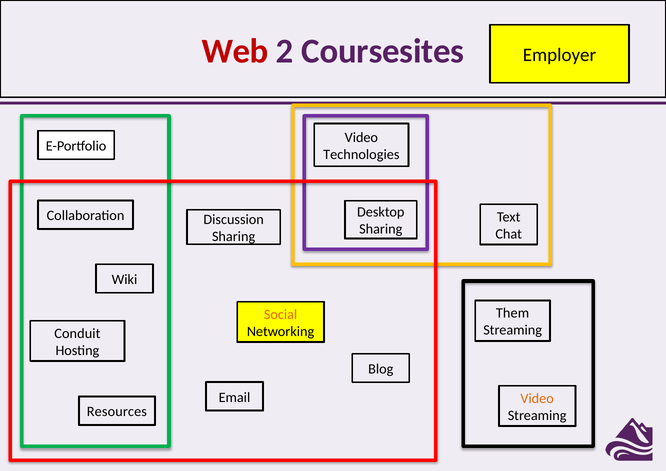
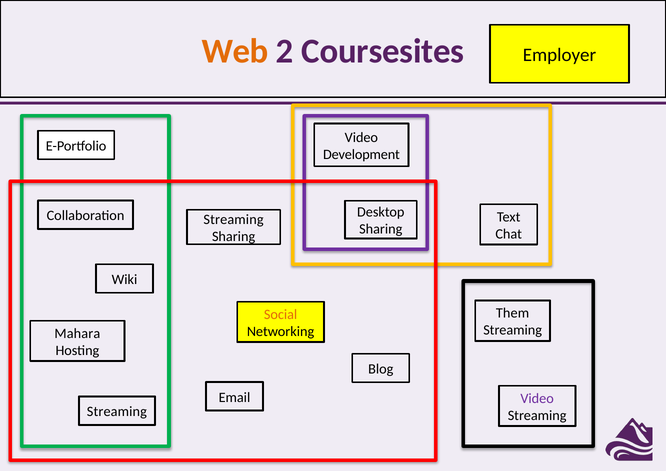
Web colour: red -> orange
Technologies: Technologies -> Development
Discussion at (234, 219): Discussion -> Streaming
Conduit: Conduit -> Mahara
Video at (537, 398) colour: orange -> purple
Resources at (117, 412): Resources -> Streaming
